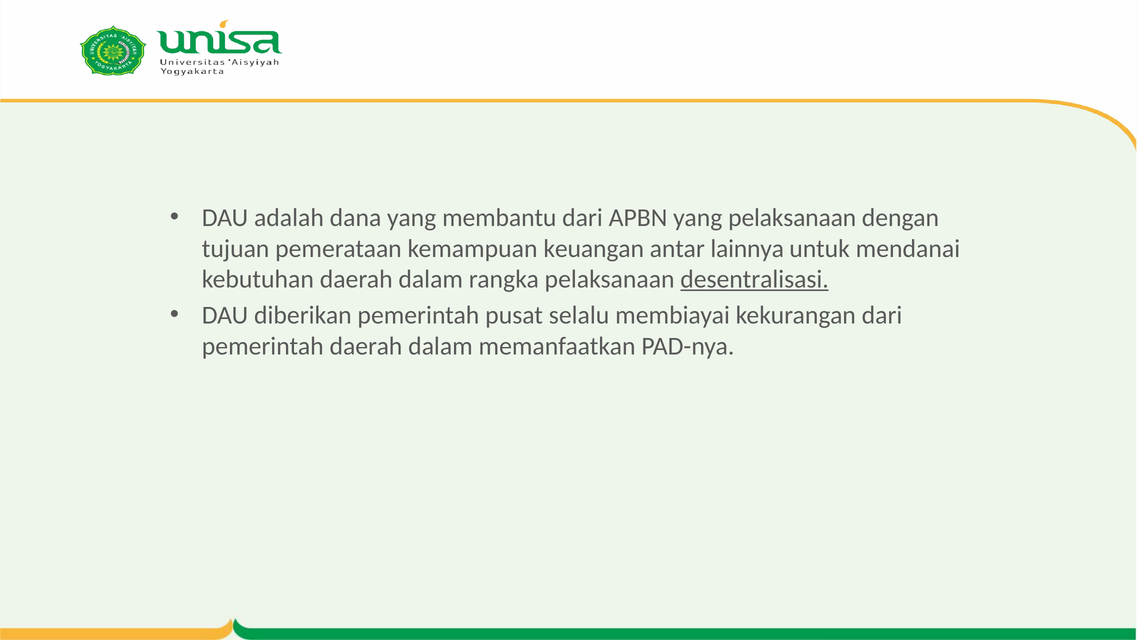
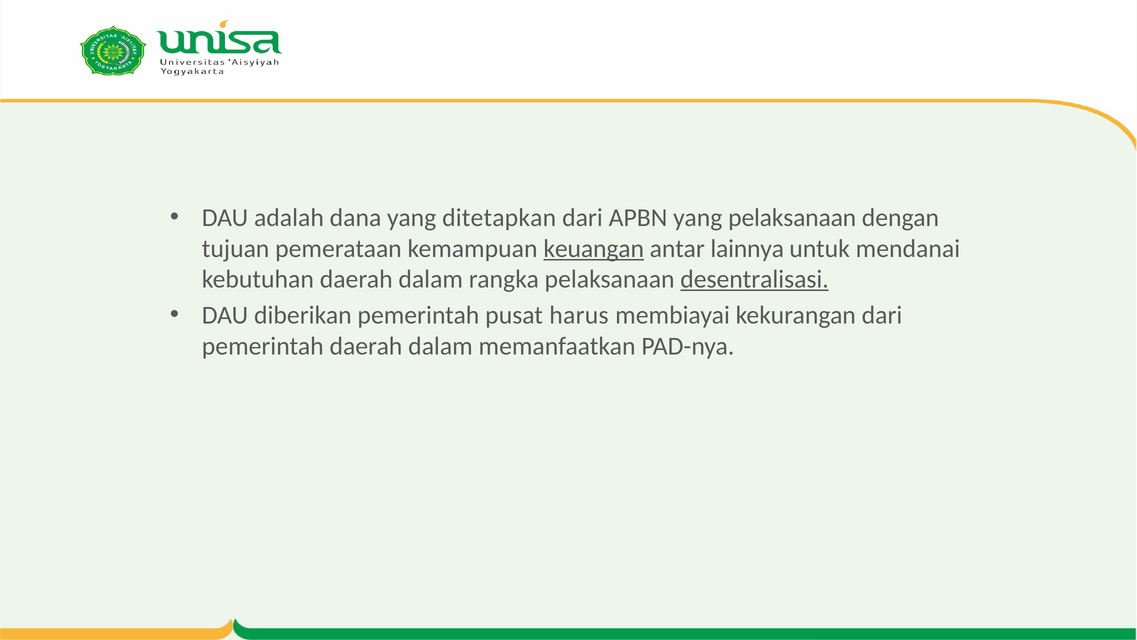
membantu: membantu -> ditetapkan
keuangan underline: none -> present
selalu: selalu -> harus
